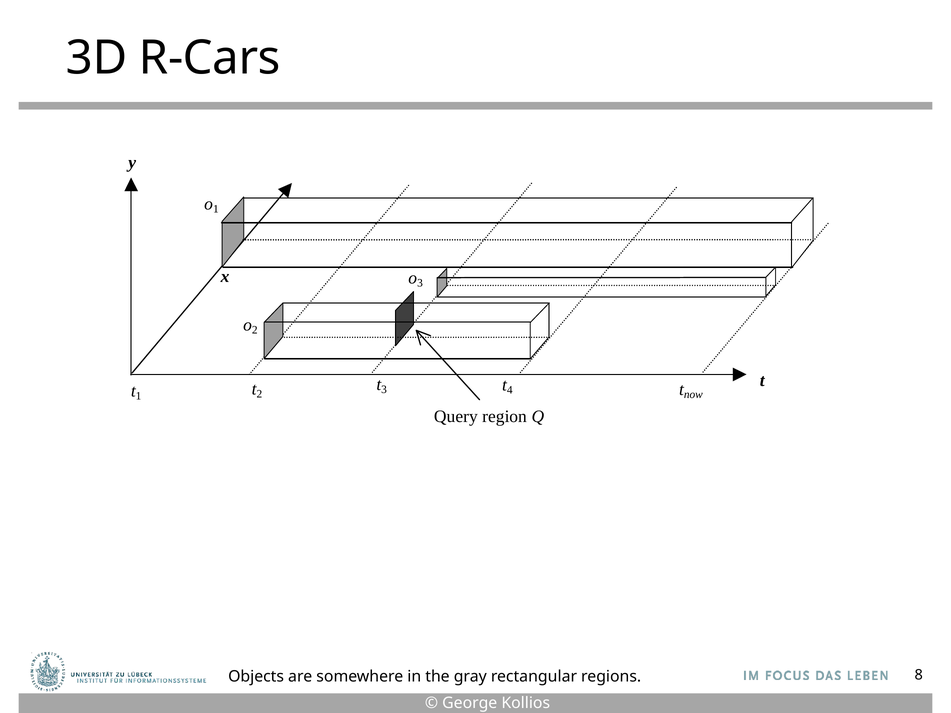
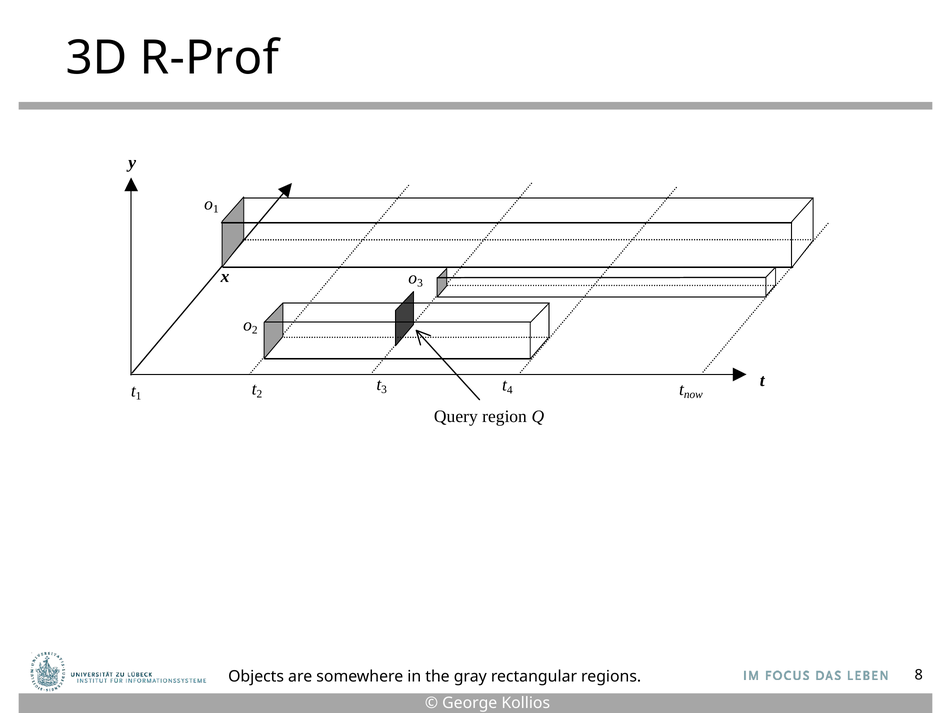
R-Cars: R-Cars -> R-Prof
